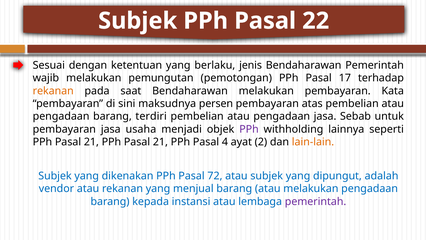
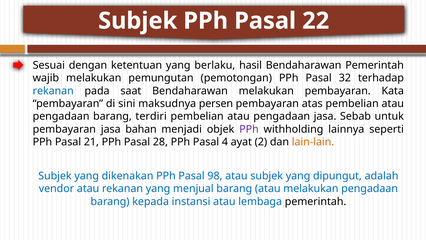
jenis: jenis -> hasil
17: 17 -> 32
rekanan at (53, 91) colour: orange -> blue
usaha: usaha -> bahan
21 PPh Pasal 21: 21 -> 28
72: 72 -> 98
pemerintah at (316, 201) colour: purple -> black
